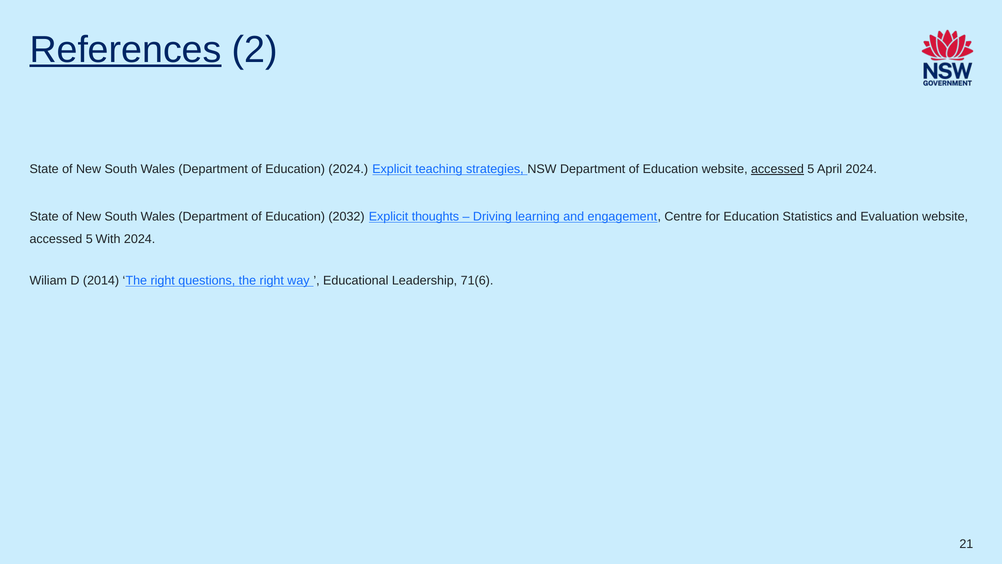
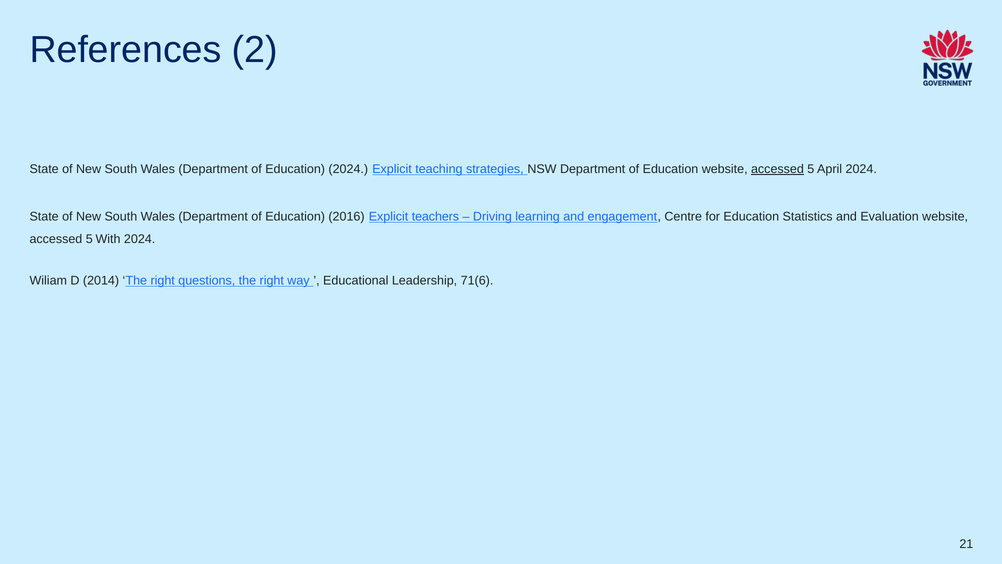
References underline: present -> none
2032: 2032 -> 2016
thoughts: thoughts -> teachers
